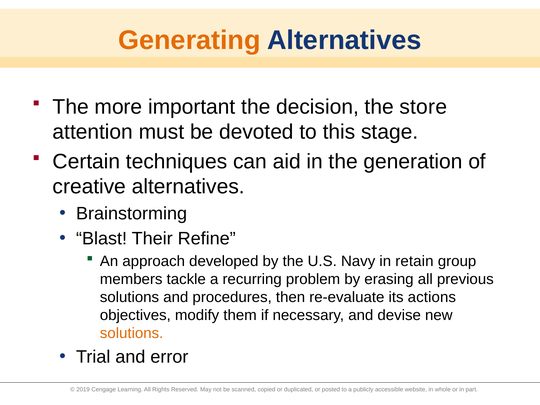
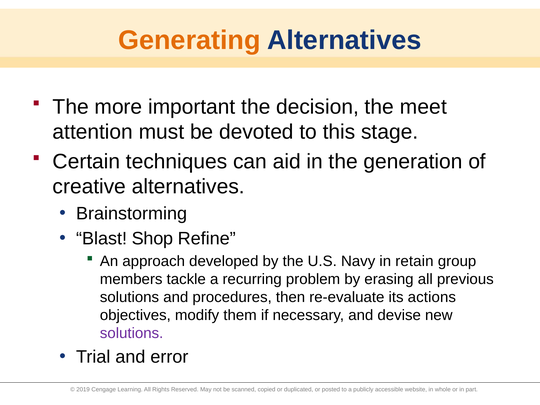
store: store -> meet
Their: Their -> Shop
solutions at (132, 333) colour: orange -> purple
